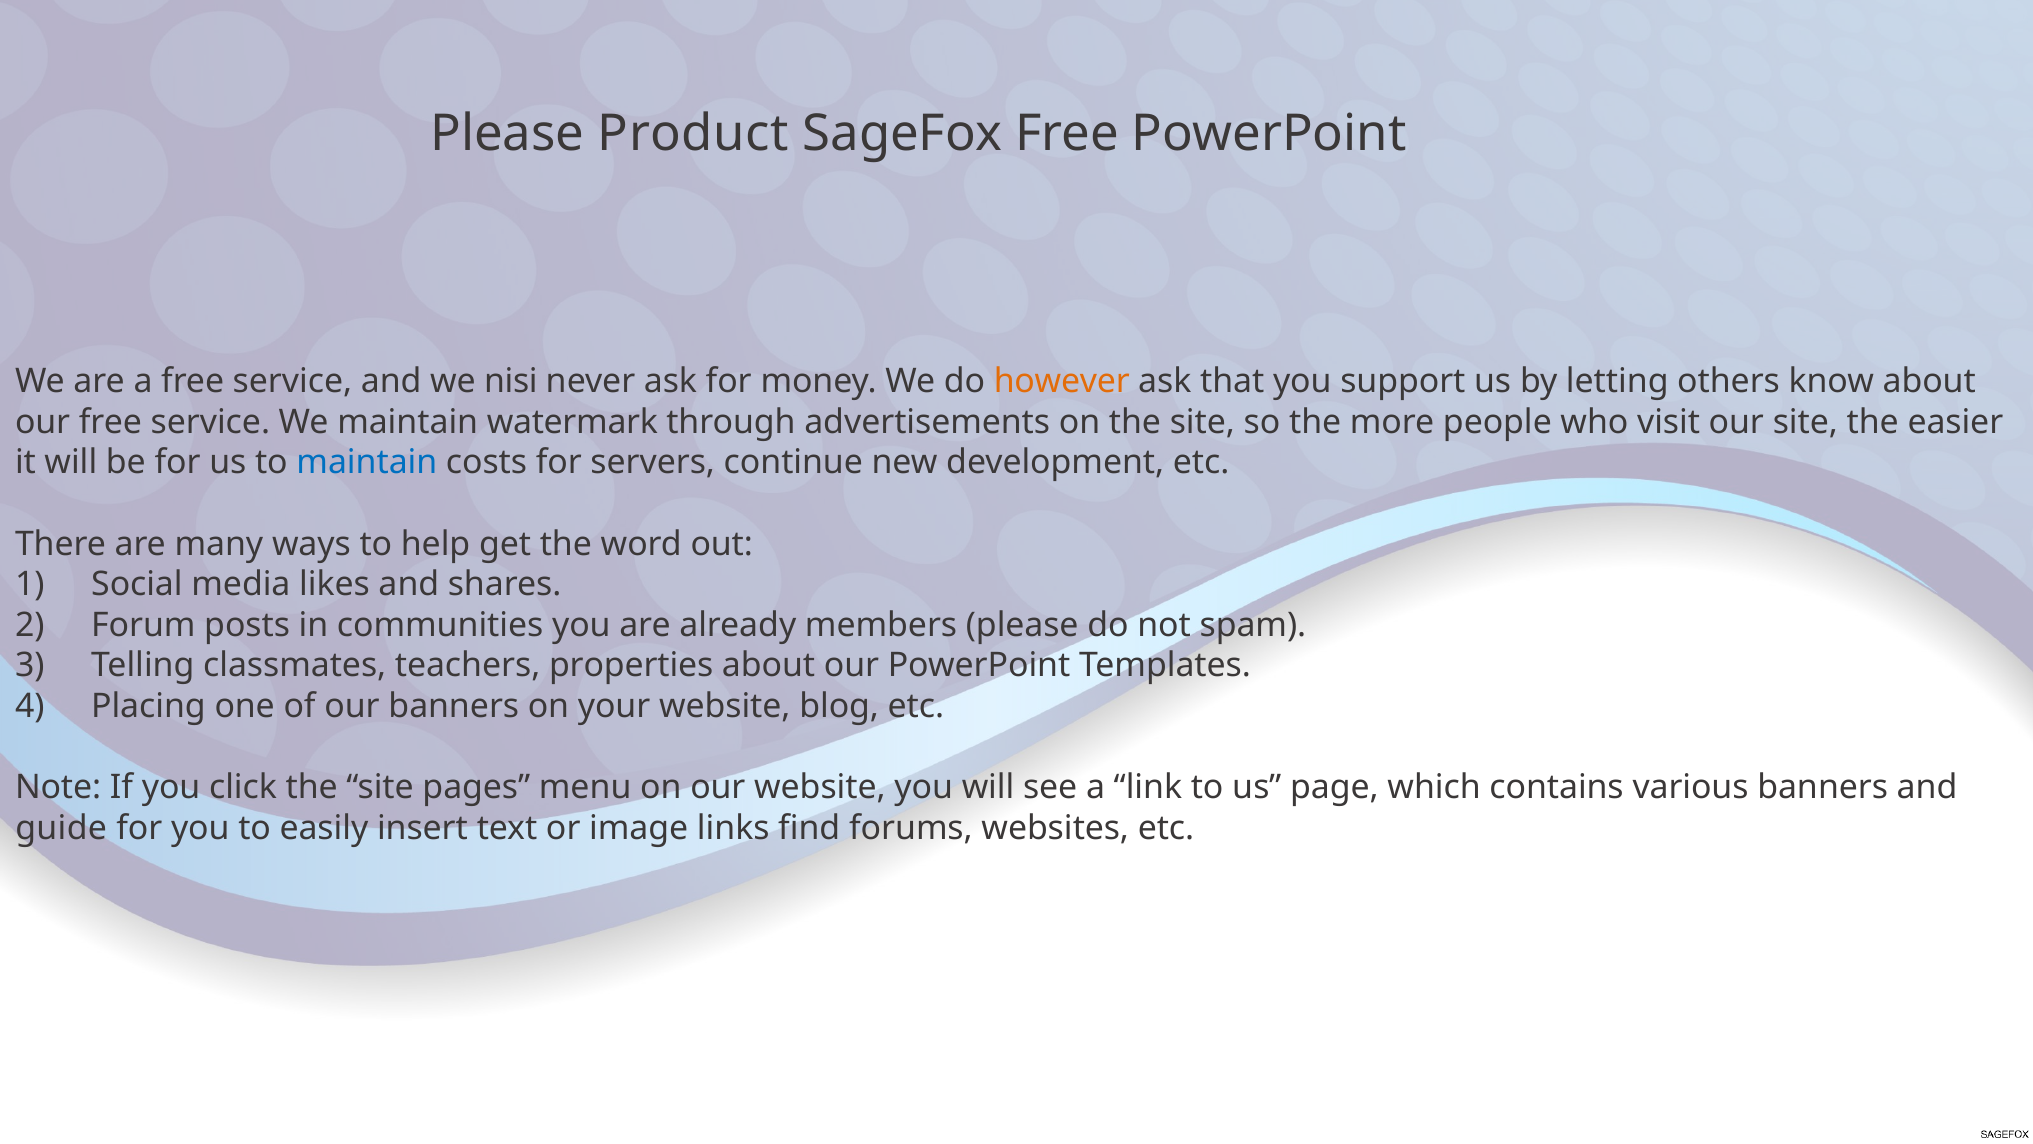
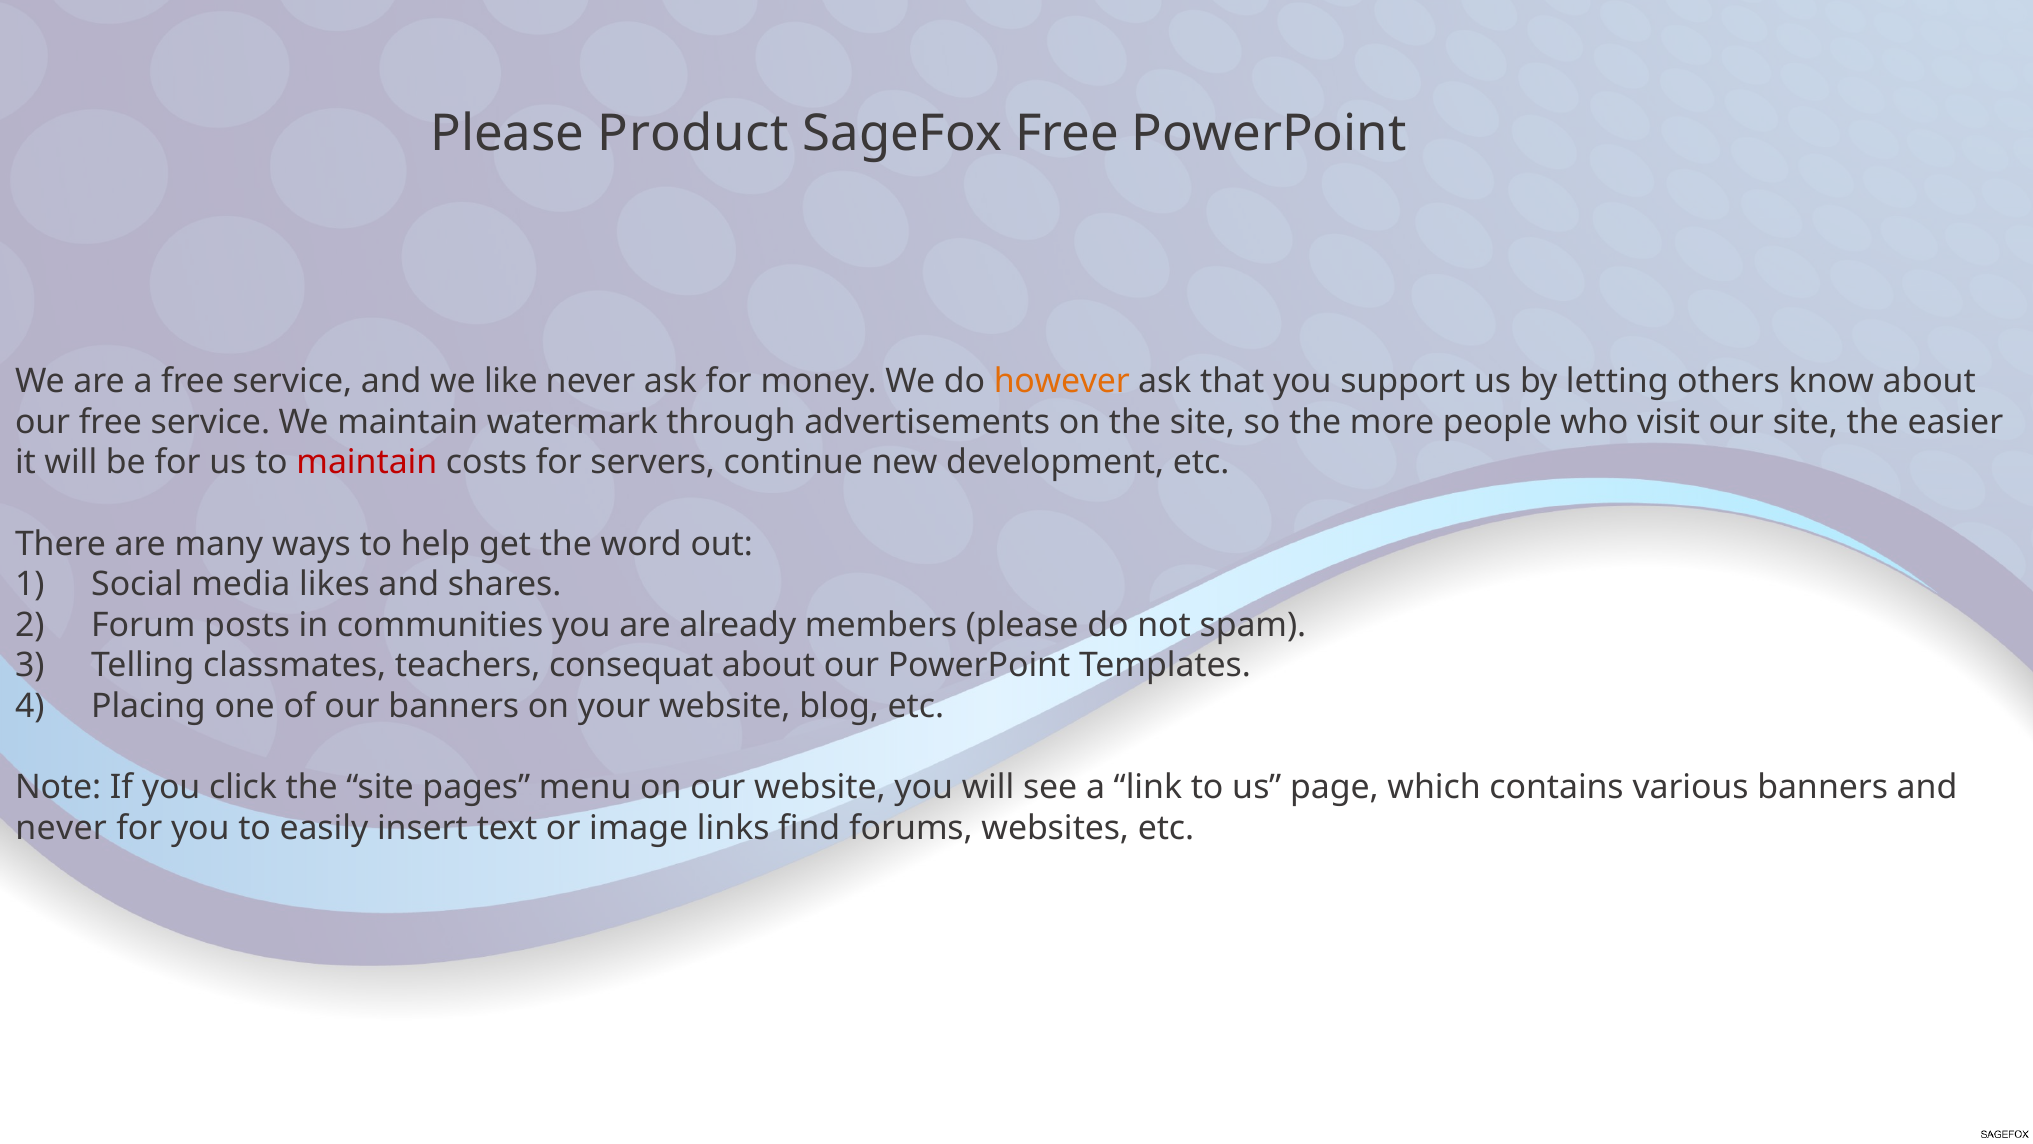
nisi: nisi -> like
maintain at (367, 462) colour: blue -> red
properties: properties -> consequat
guide at (61, 828): guide -> never
